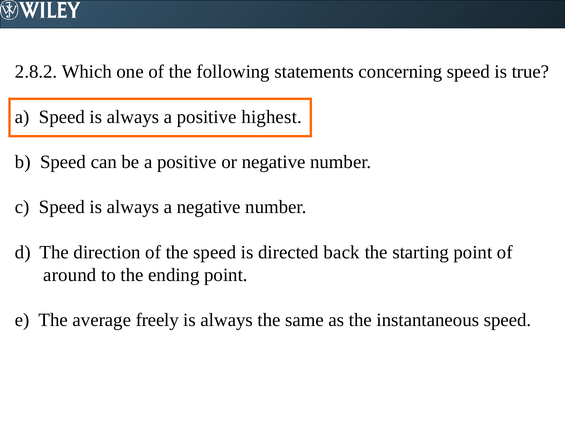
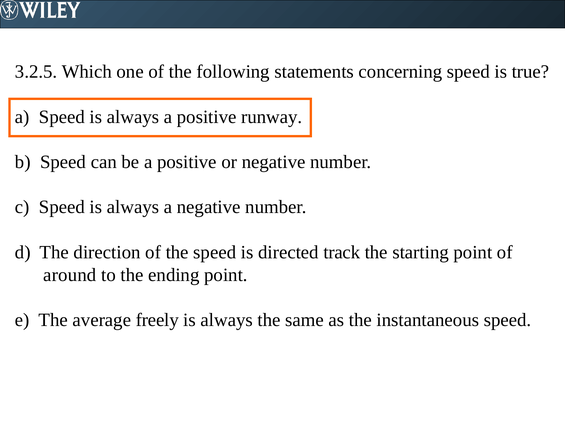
2.8.2: 2.8.2 -> 3.2.5
highest: highest -> runway
back: back -> track
